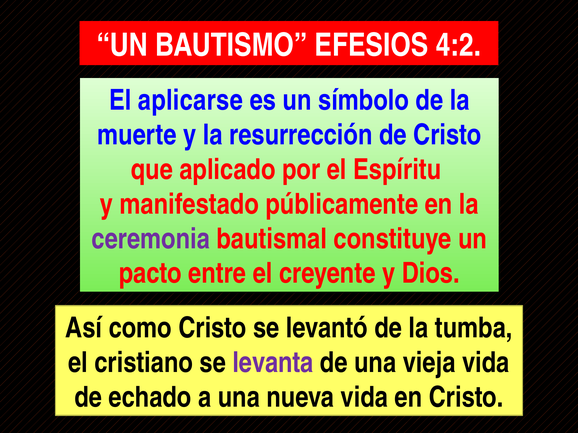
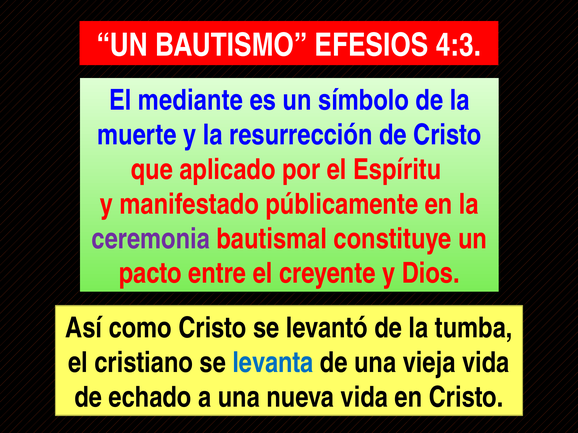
4:2: 4:2 -> 4:3
aplicarse: aplicarse -> mediante
levanta colour: purple -> blue
